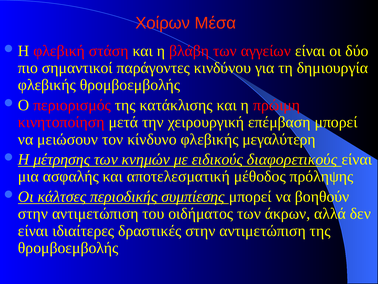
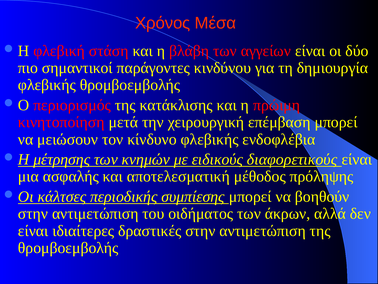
Χοίρων: Χοίρων -> Χρόνος
μεγαλύτερη: μεγαλύτερη -> ενδοφλέβια
